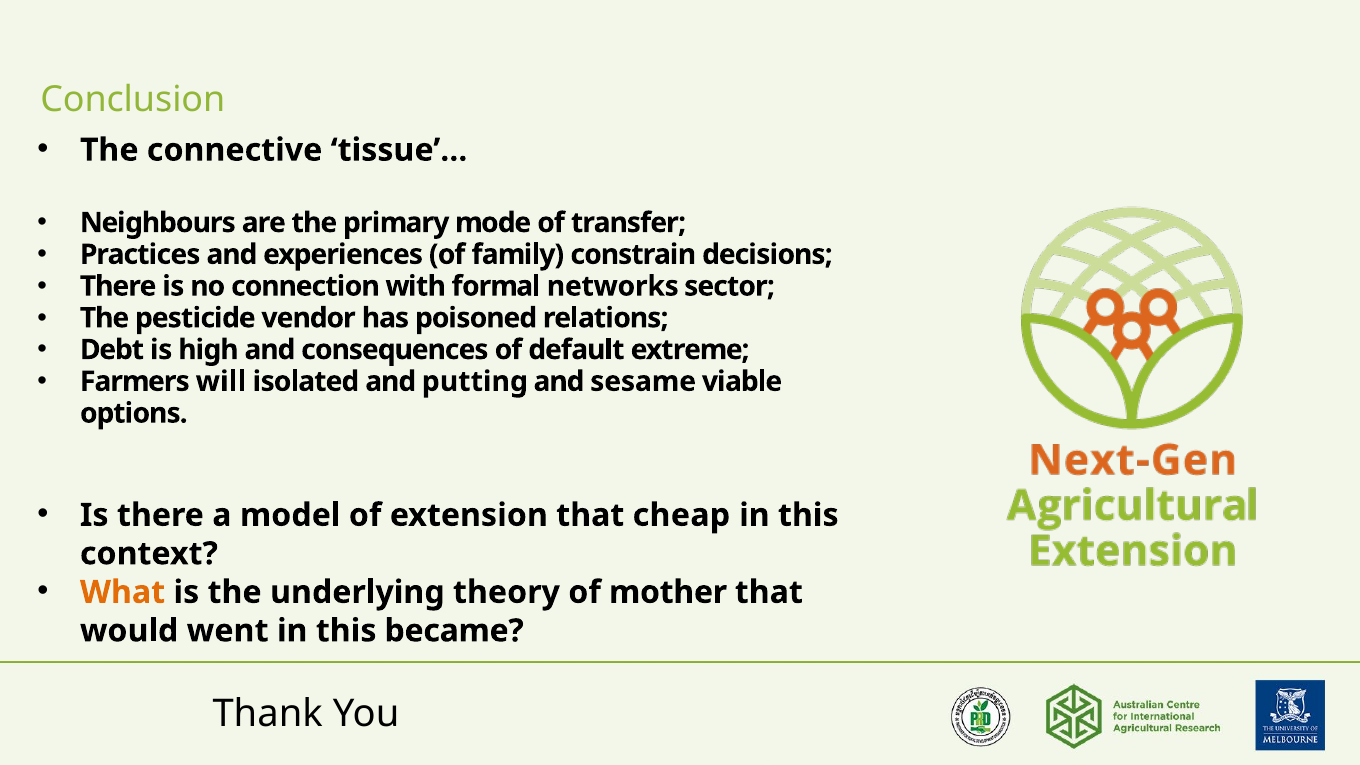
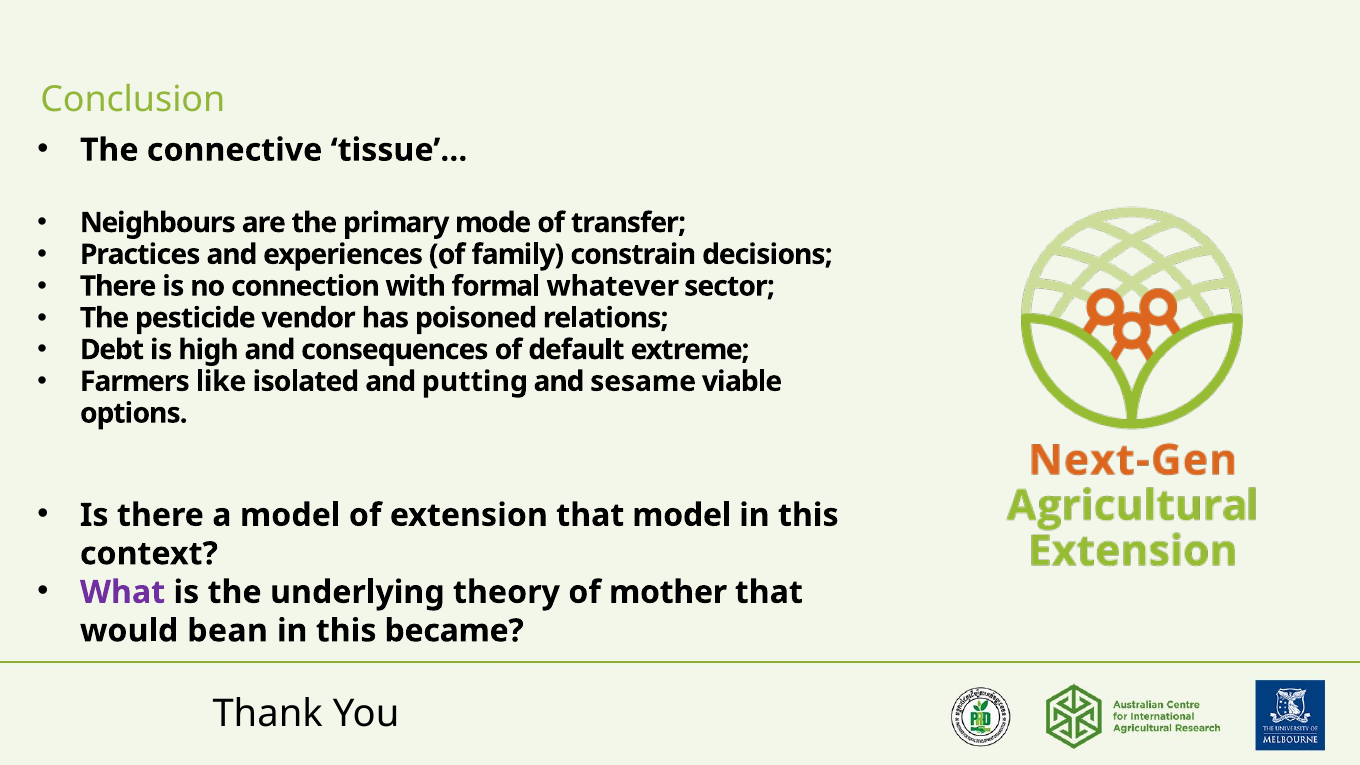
networks: networks -> whatever
will: will -> like
that cheap: cheap -> model
What colour: orange -> purple
went: went -> bean
